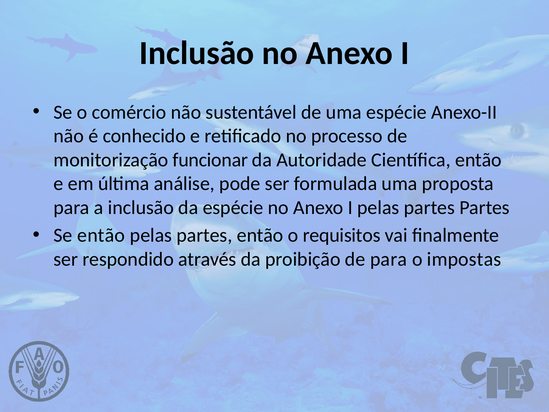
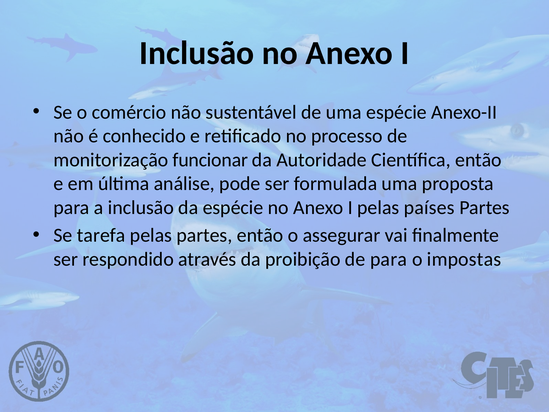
I pelas partes: partes -> países
Se então: então -> tarefa
requisitos: requisitos -> assegurar
